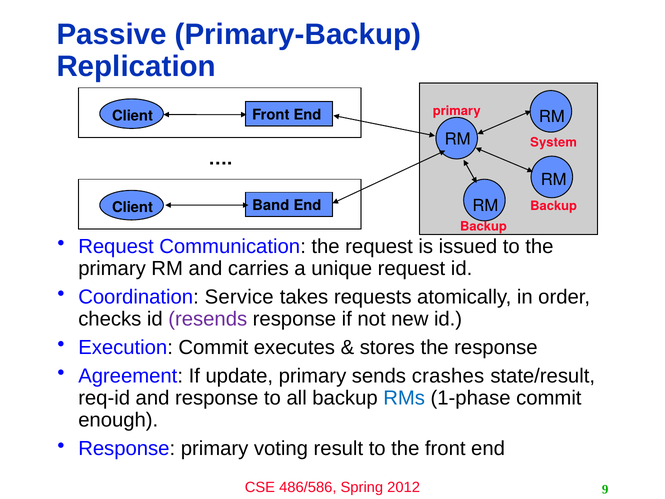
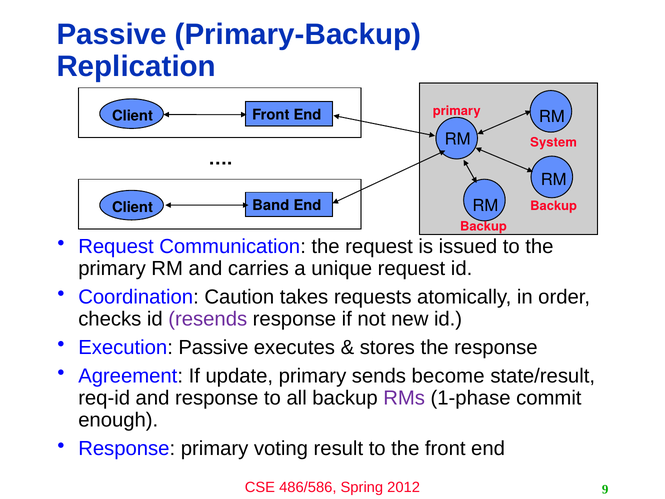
Service: Service -> Caution
Execution Commit: Commit -> Passive
crashes: crashes -> become
RMs colour: blue -> purple
